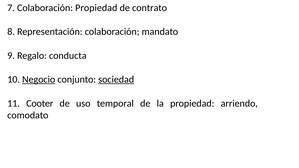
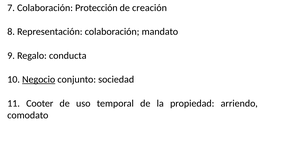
Colaboración Propiedad: Propiedad -> Protección
contrato: contrato -> creación
sociedad underline: present -> none
